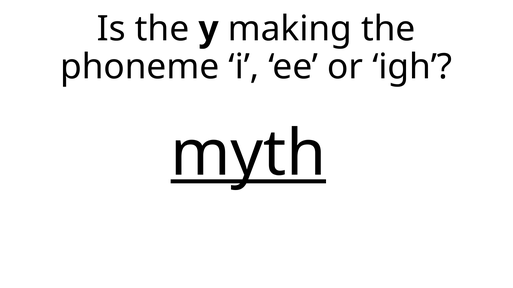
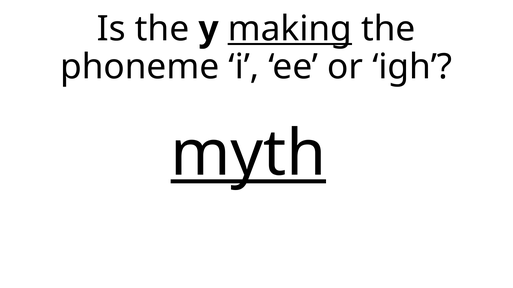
making underline: none -> present
